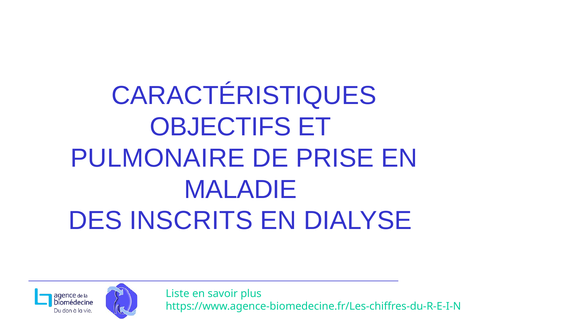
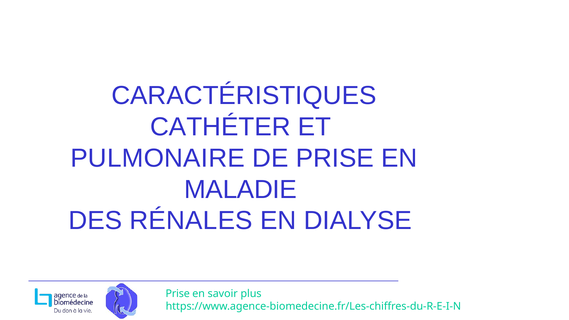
OBJECTIFS: OBJECTIFS -> CATHÉTER
INSCRITS: INSCRITS -> RÉNALES
Liste at (178, 294): Liste -> Prise
